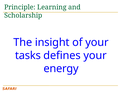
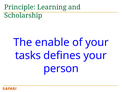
insight: insight -> enable
energy: energy -> person
